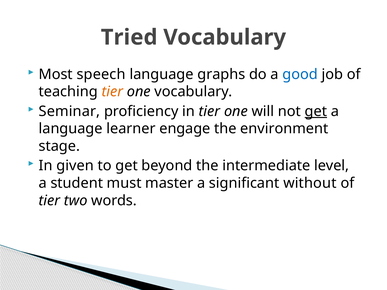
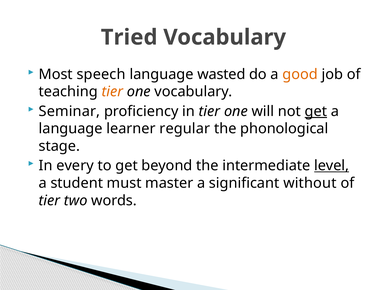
graphs: graphs -> wasted
good colour: blue -> orange
engage: engage -> regular
environment: environment -> phonological
given: given -> every
level underline: none -> present
